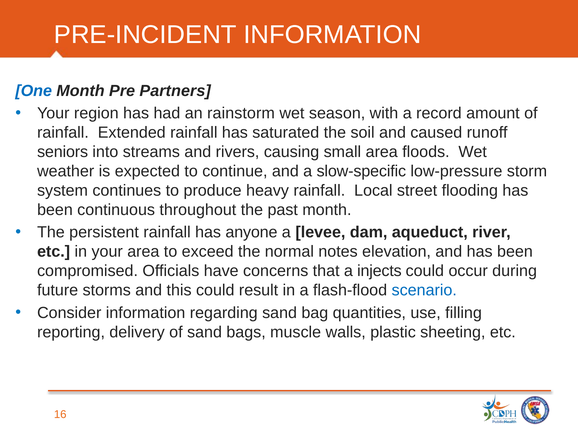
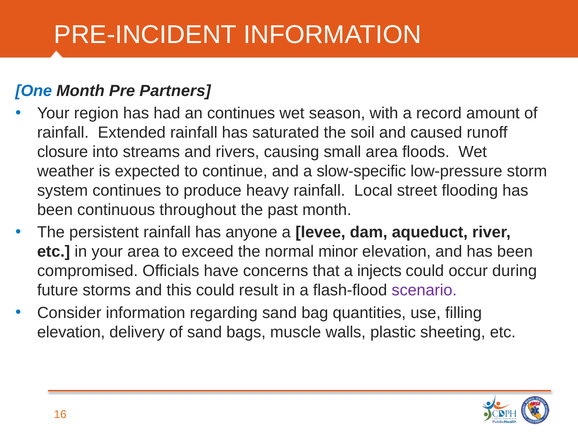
an rainstorm: rainstorm -> continues
seniors: seniors -> closure
notes: notes -> minor
scenario colour: blue -> purple
reporting at (71, 332): reporting -> elevation
